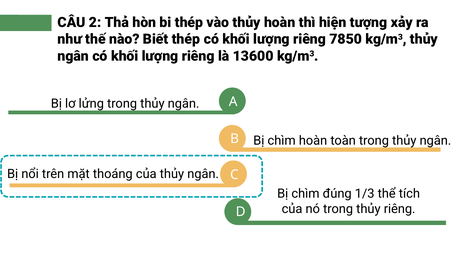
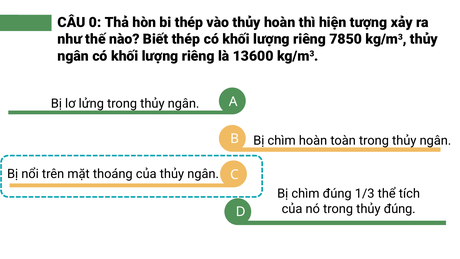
2: 2 -> 0
thủy riêng: riêng -> đúng
